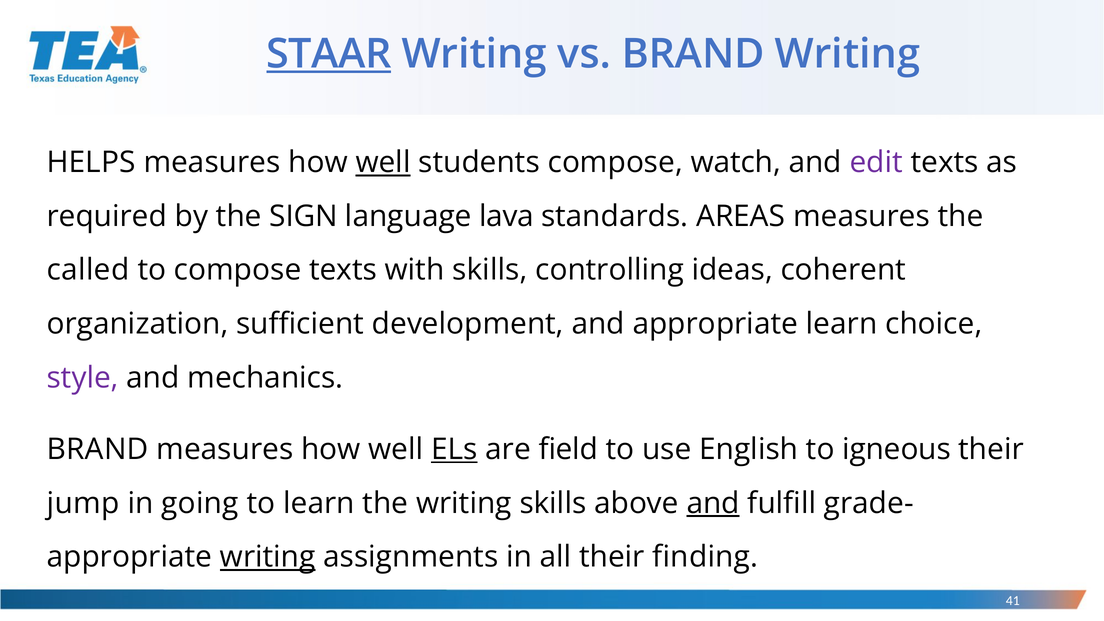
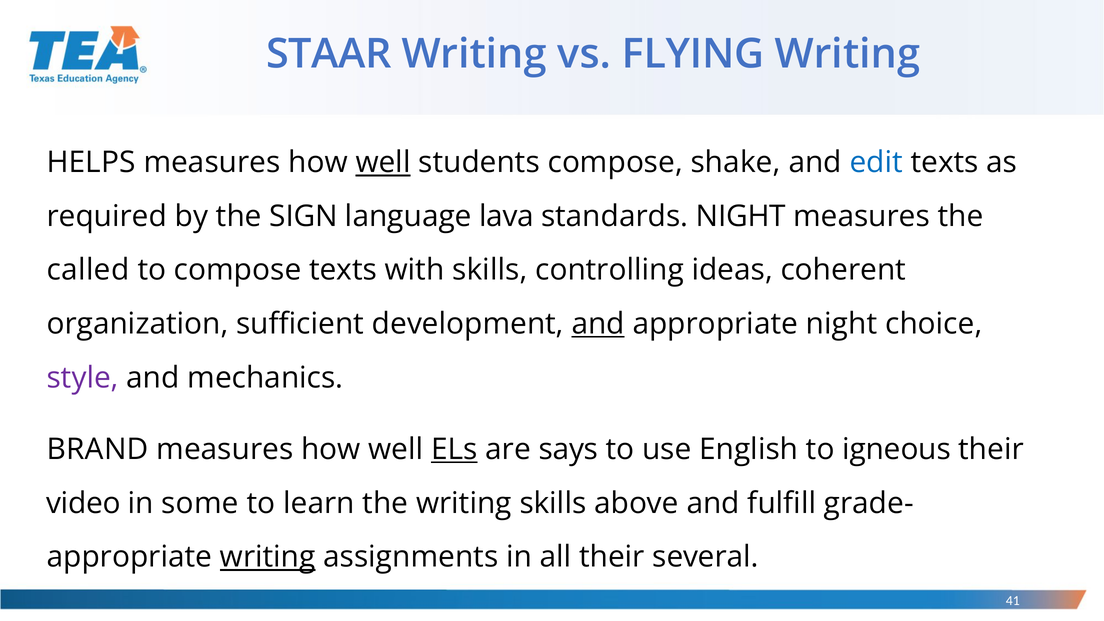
STAAR underline: present -> none
vs BRAND: BRAND -> FLYING
watch: watch -> shake
edit colour: purple -> blue
standards AREAS: AREAS -> NIGHT
and at (598, 324) underline: none -> present
appropriate learn: learn -> night
field: field -> says
jump: jump -> video
going: going -> some
and at (713, 503) underline: present -> none
finding: finding -> several
